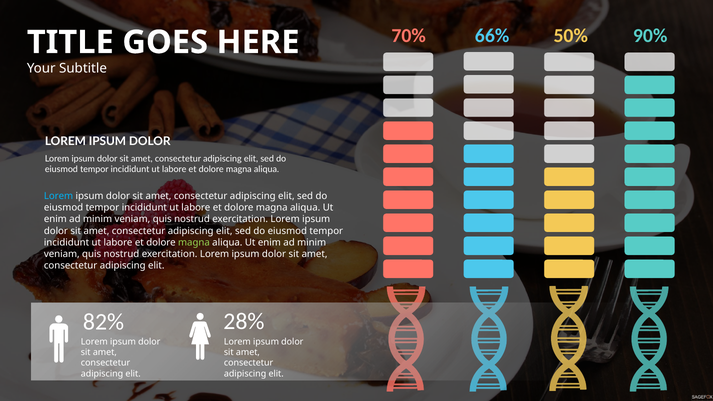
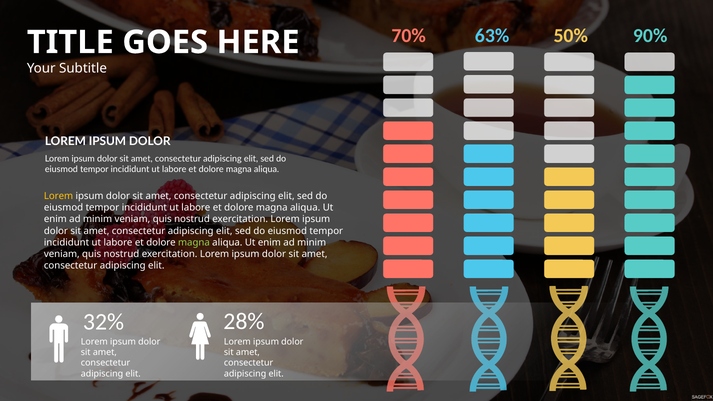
66%: 66% -> 63%
Lorem at (59, 196) colour: light blue -> yellow
82%: 82% -> 32%
